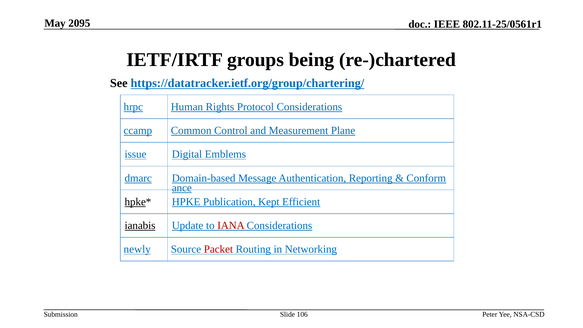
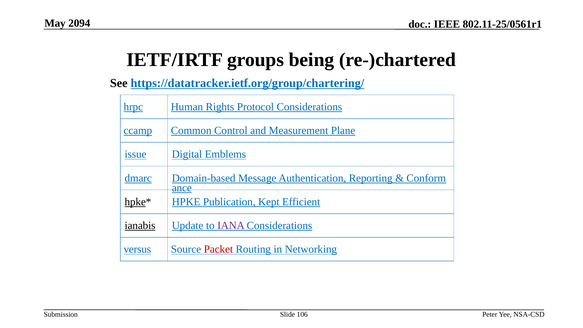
2095: 2095 -> 2094
IANA colour: red -> purple
newly: newly -> versus
